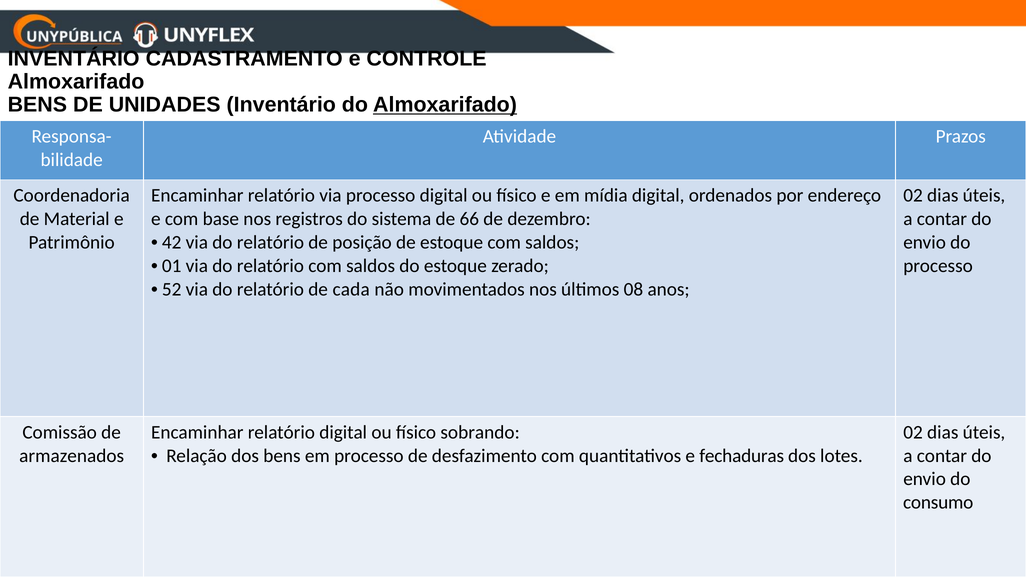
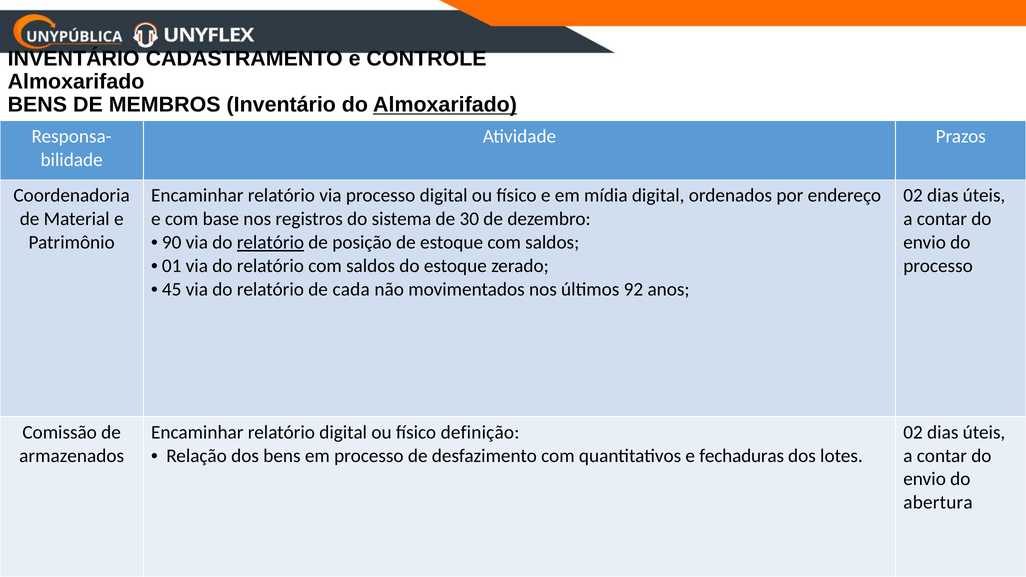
UNIDADES: UNIDADES -> MEMBROS
66: 66 -> 30
42: 42 -> 90
relatório at (270, 243) underline: none -> present
52: 52 -> 45
08: 08 -> 92
sobrando: sobrando -> definição
consumo: consumo -> abertura
